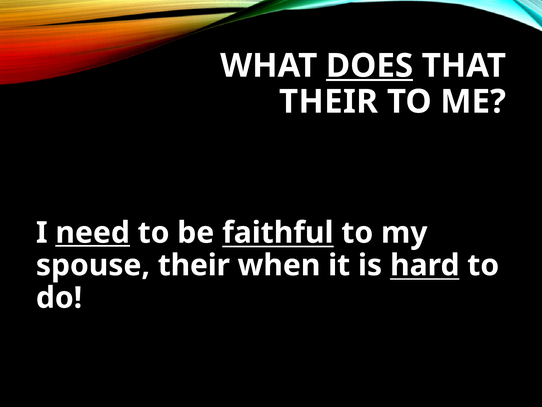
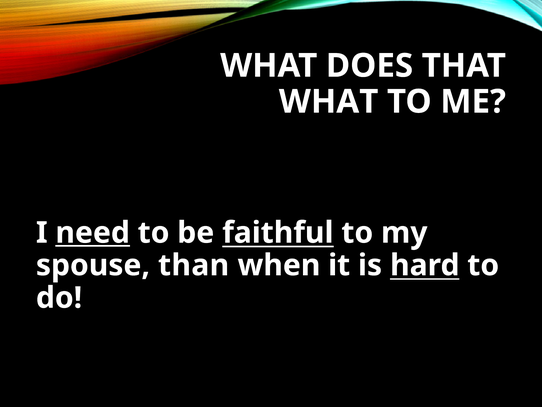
DOES underline: present -> none
THEIR at (328, 102): THEIR -> WHAT
spouse their: their -> than
